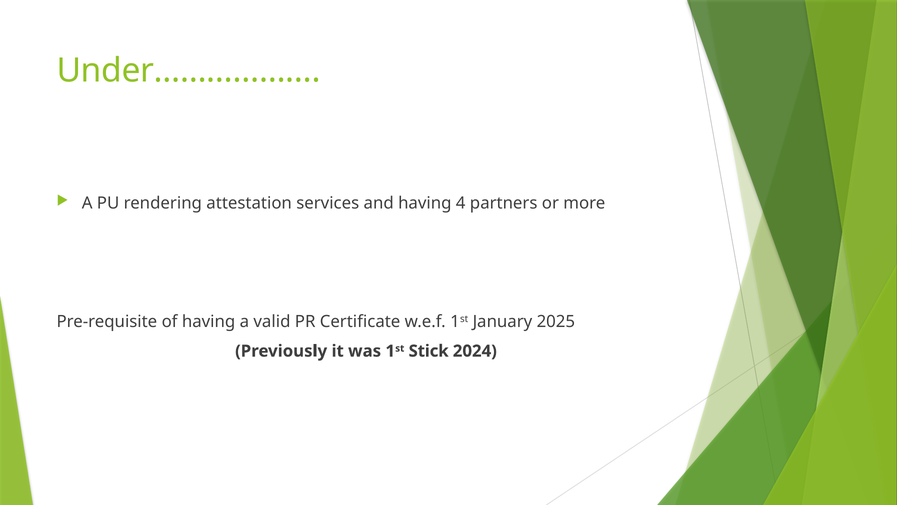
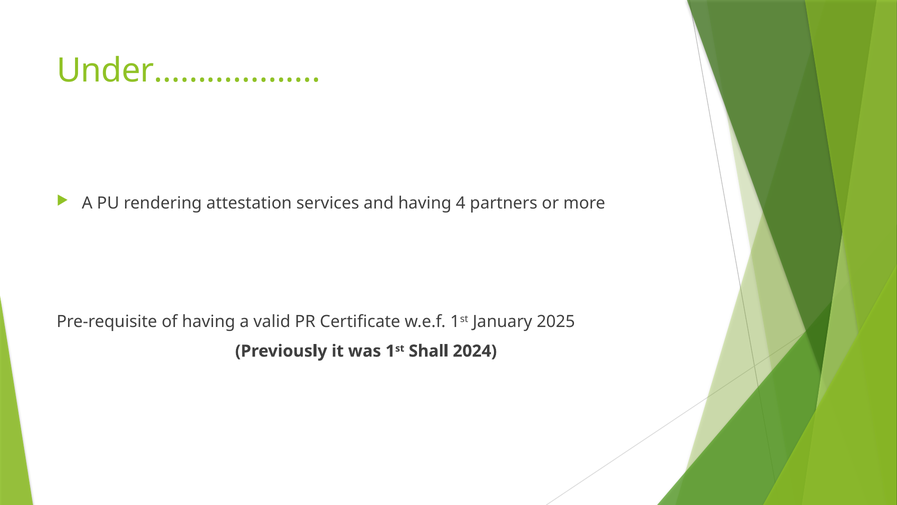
Stick: Stick -> Shall
